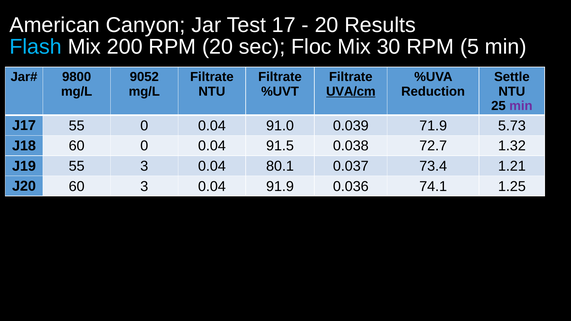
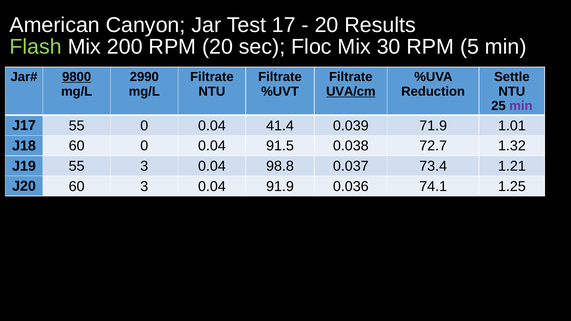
Flash colour: light blue -> light green
9800 underline: none -> present
9052: 9052 -> 2990
91.0: 91.0 -> 41.4
5.73: 5.73 -> 1.01
80.1: 80.1 -> 98.8
